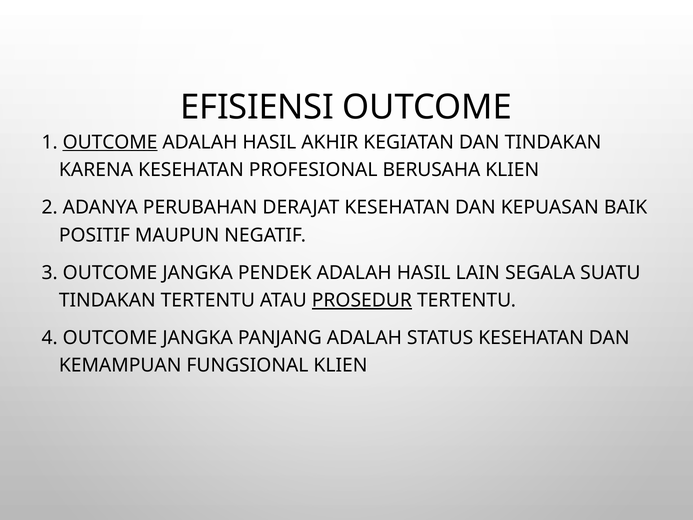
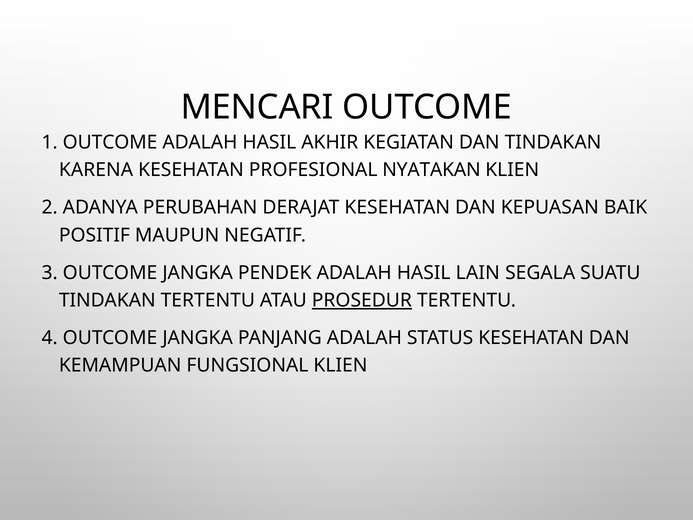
EFISIENSI: EFISIENSI -> MENCARI
OUTCOME at (110, 142) underline: present -> none
BERUSAHA: BERUSAHA -> NYATAKAN
